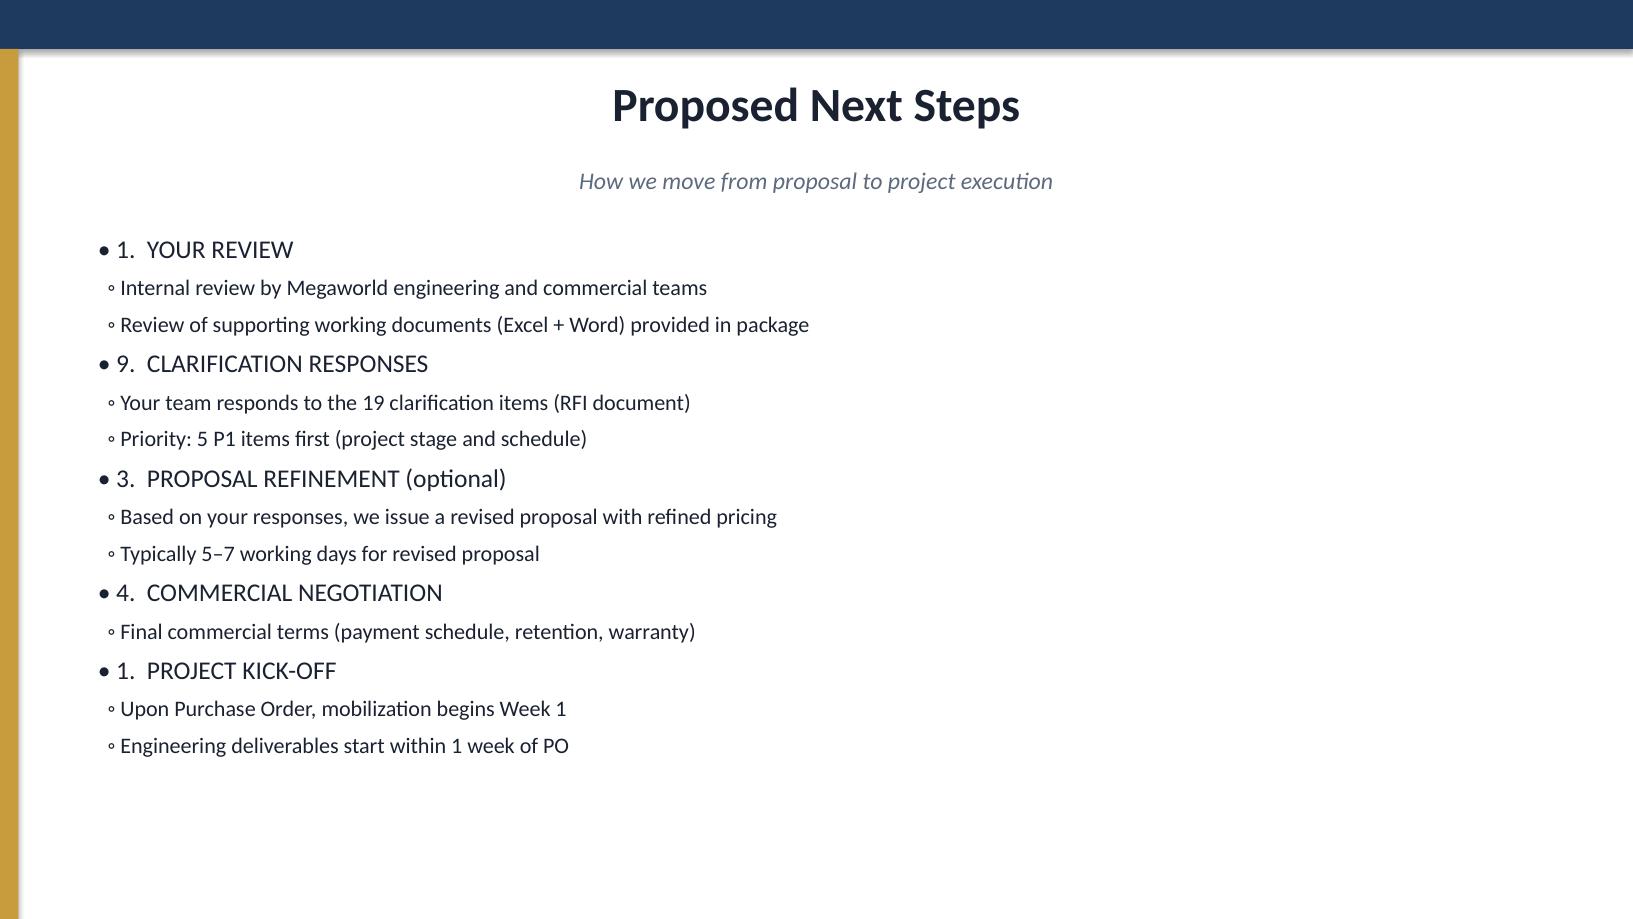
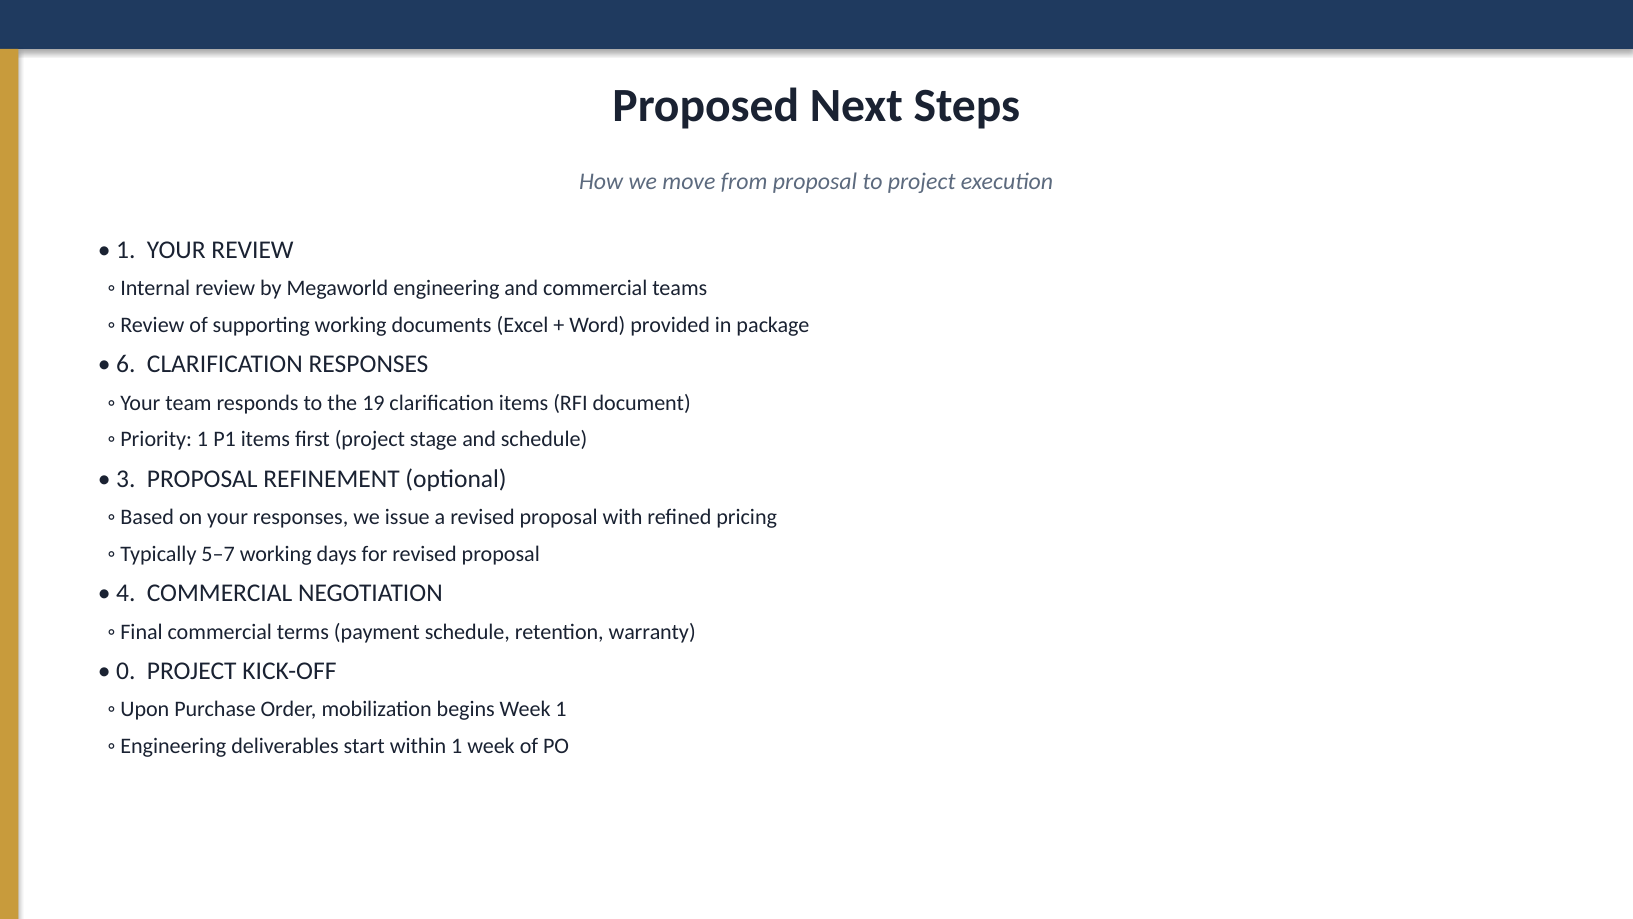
9: 9 -> 6
Priority 5: 5 -> 1
1 at (126, 671): 1 -> 0
